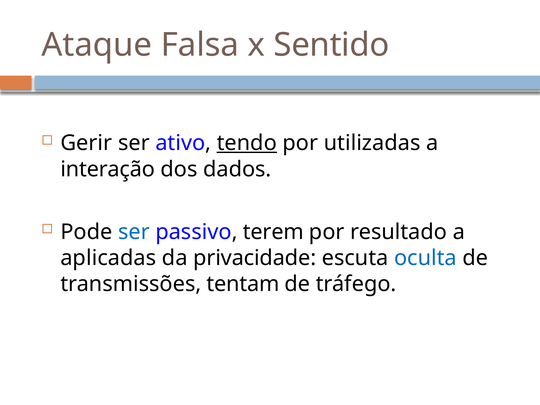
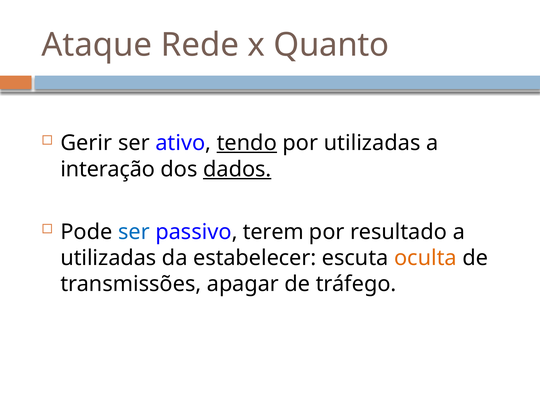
Falsa: Falsa -> Rede
Sentido: Sentido -> Quanto
dados underline: none -> present
aplicadas at (108, 258): aplicadas -> utilizadas
privacidade: privacidade -> estabelecer
oculta colour: blue -> orange
tentam: tentam -> apagar
